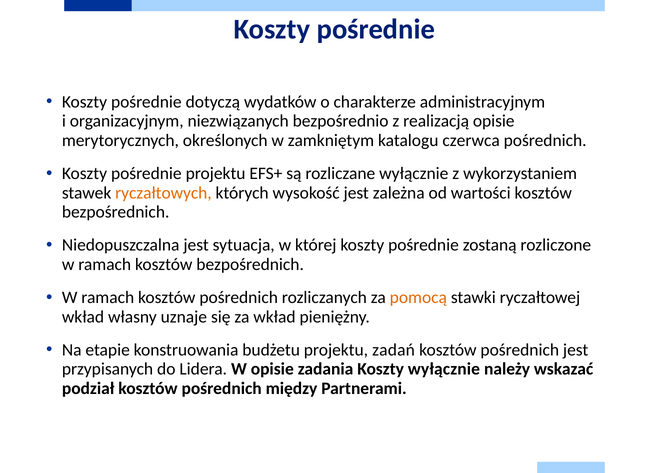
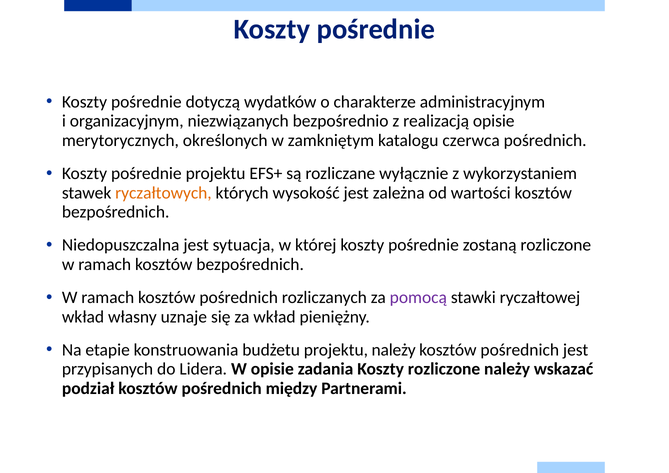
pomocą colour: orange -> purple
projektu zadań: zadań -> należy
Koszty wyłącznie: wyłącznie -> rozliczone
